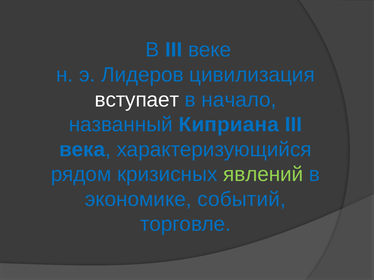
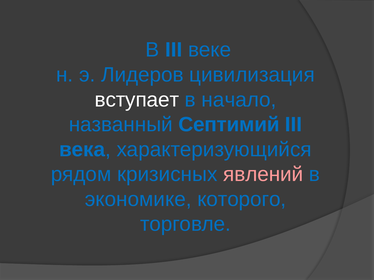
Киприана: Киприана -> Септимий
явлений colour: light green -> pink
событий: событий -> которого
